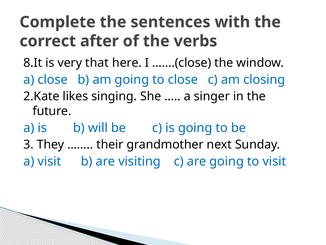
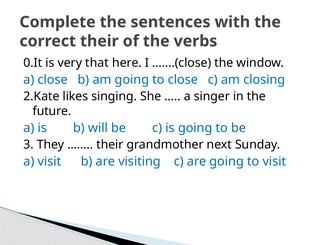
correct after: after -> their
8.It: 8.It -> 0.It
